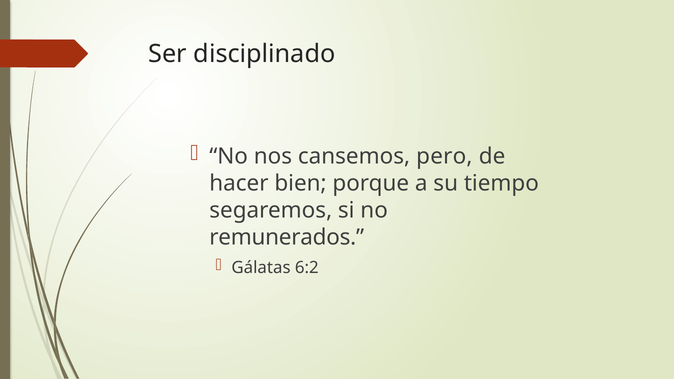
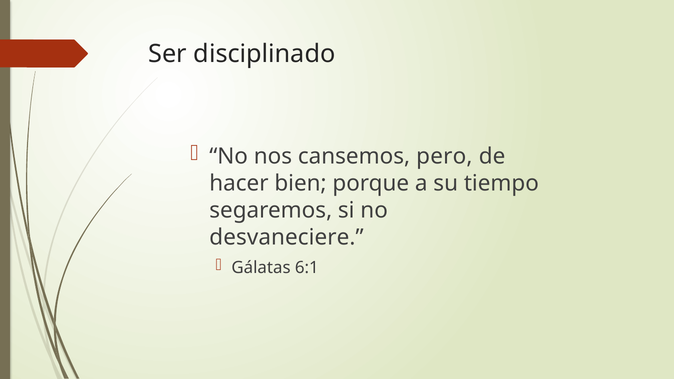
remunerados: remunerados -> desvaneciere
6:2: 6:2 -> 6:1
